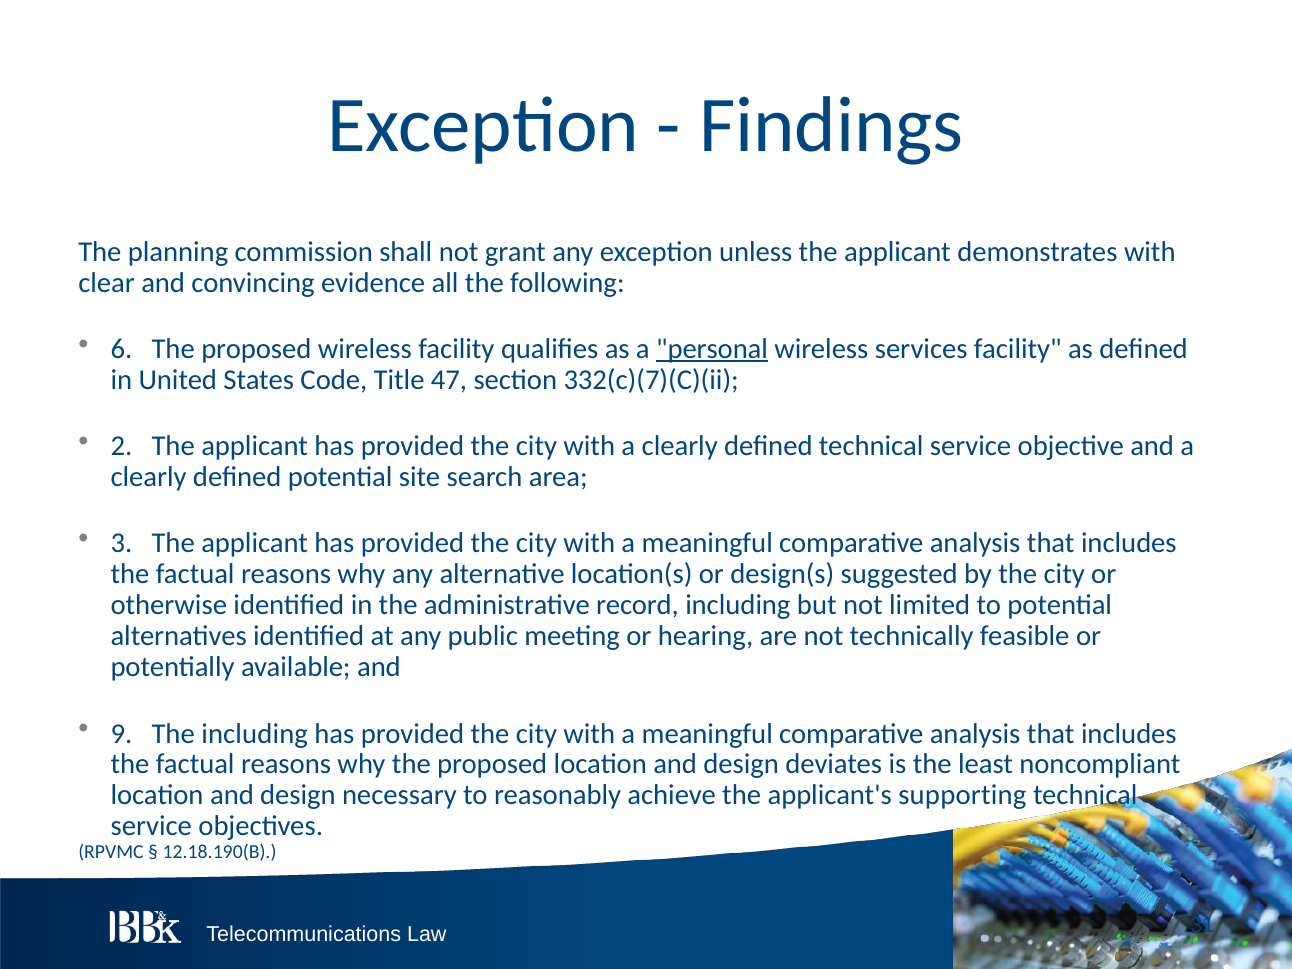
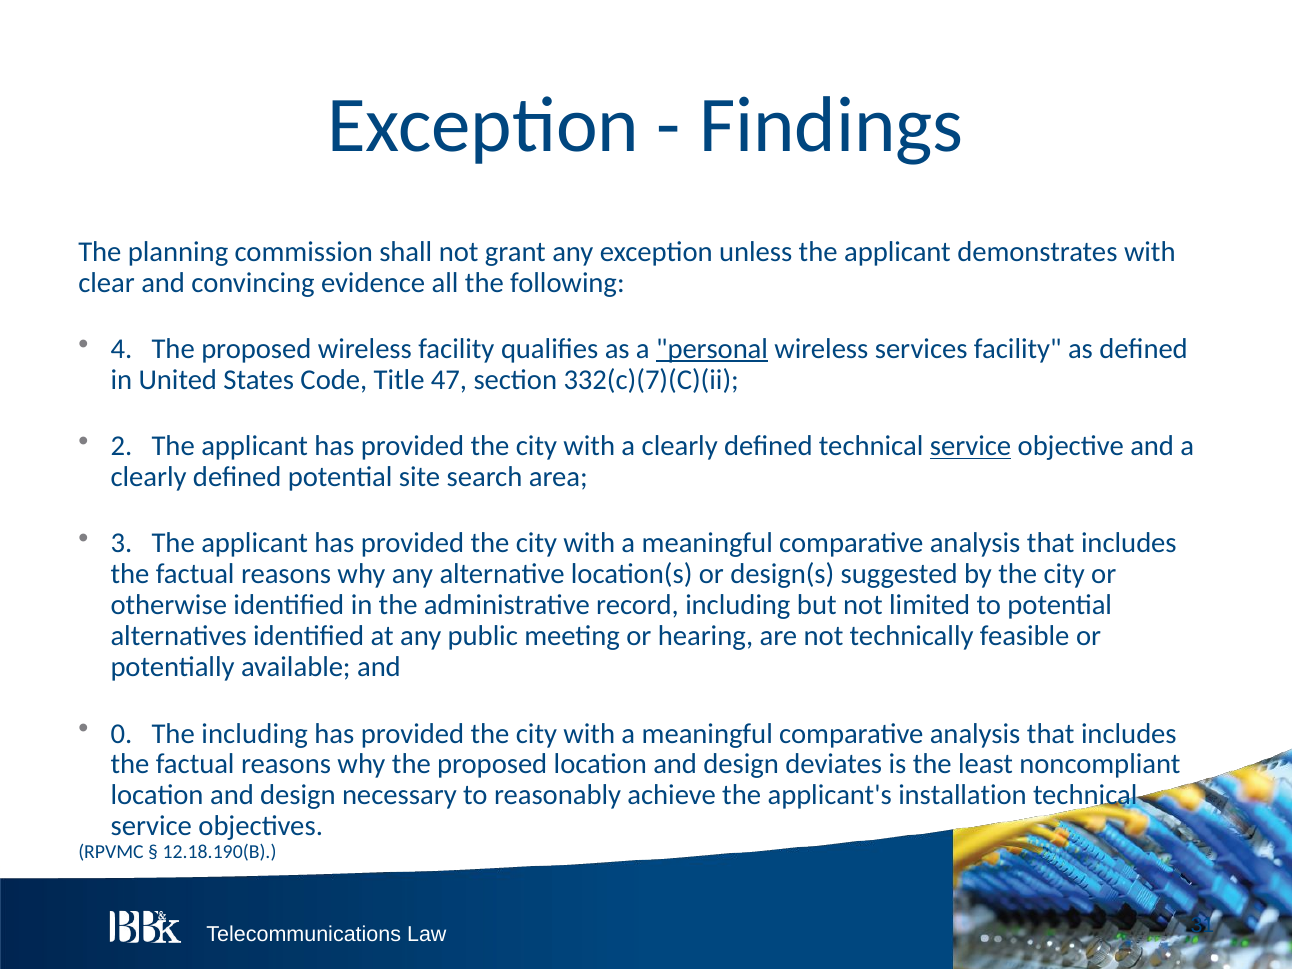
6: 6 -> 4
service at (971, 446) underline: none -> present
9: 9 -> 0
supporting: supporting -> installation
